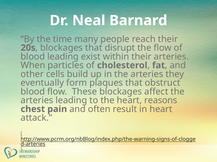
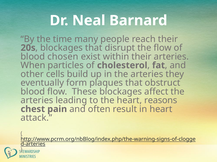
blood leading: leading -> chosen
